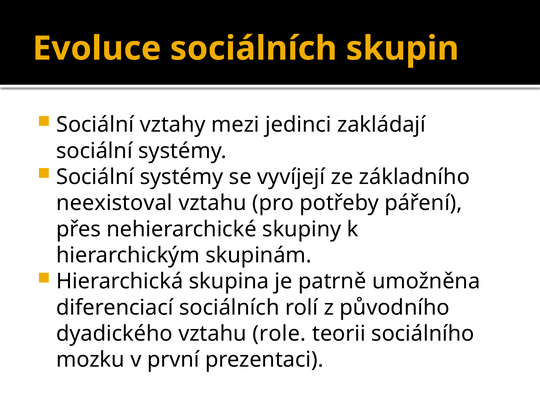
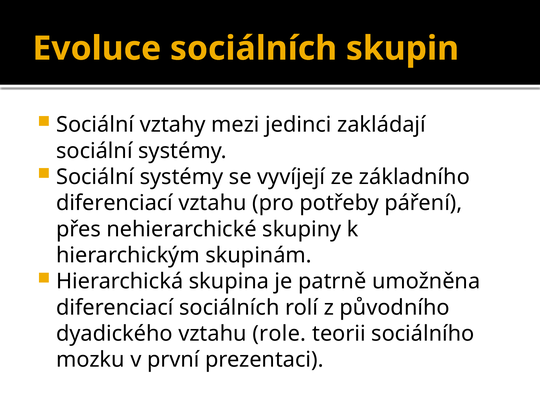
neexistoval at (114, 203): neexistoval -> diferenciací
